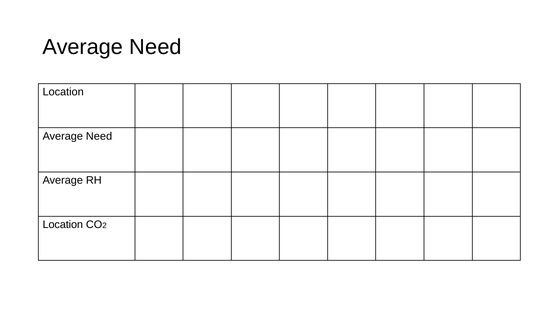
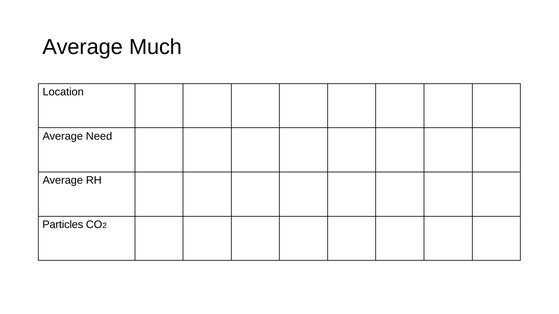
Need at (155, 47): Need -> Much
Location at (63, 225): Location -> Particles
